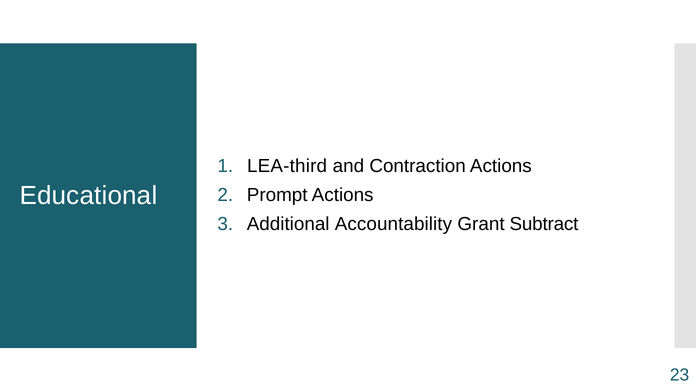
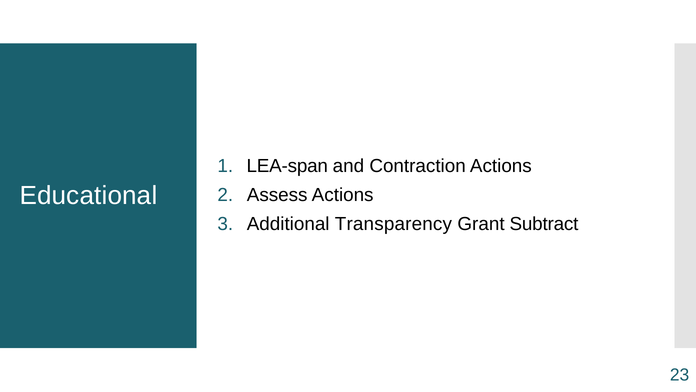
LEA-third: LEA-third -> LEA-span
Prompt: Prompt -> Assess
Accountability: Accountability -> Transparency
